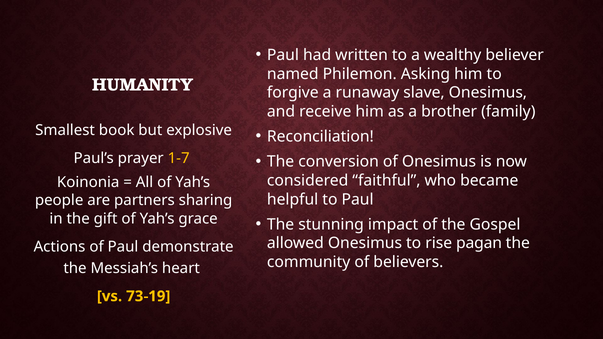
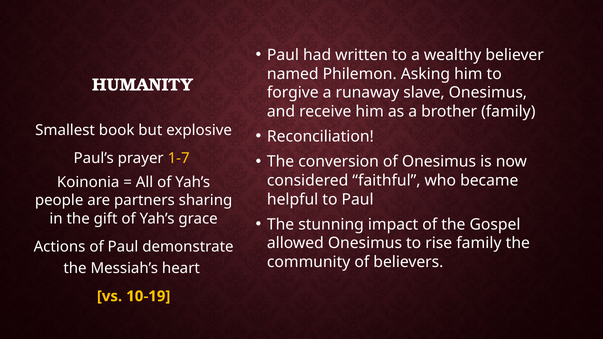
rise pagan: pagan -> family
73-19: 73-19 -> 10-19
